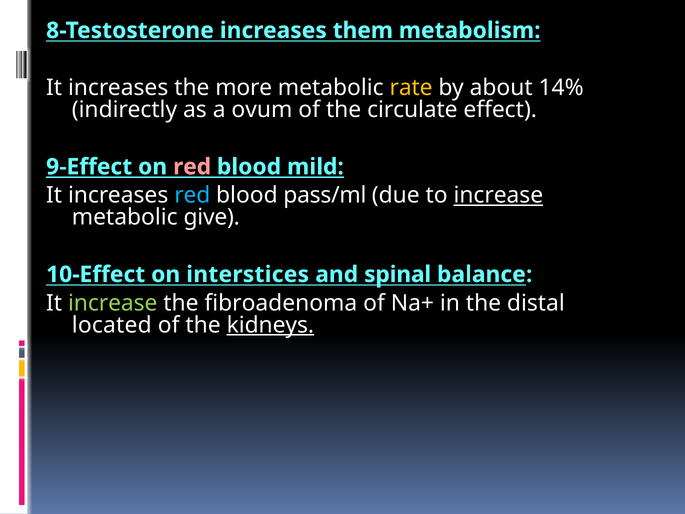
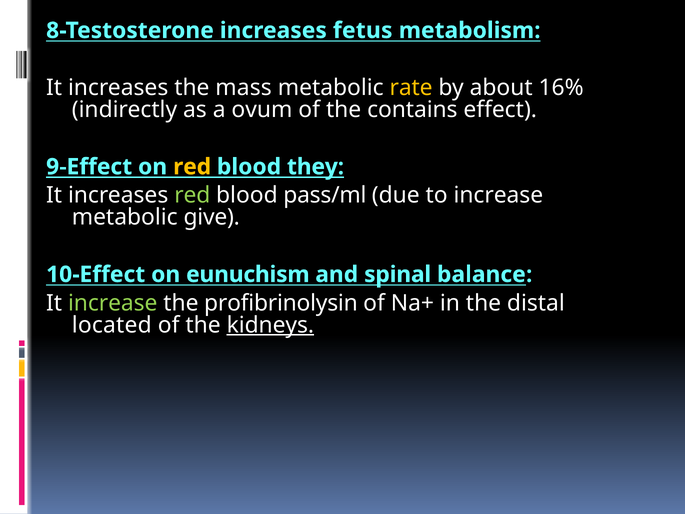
them: them -> fetus
more: more -> mass
14%: 14% -> 16%
circulate: circulate -> contains
red at (192, 167) colour: pink -> yellow
mild: mild -> they
red at (192, 195) colour: light blue -> light green
increase at (498, 195) underline: present -> none
interstices: interstices -> eunuchism
fibroadenoma: fibroadenoma -> profibrinolysin
